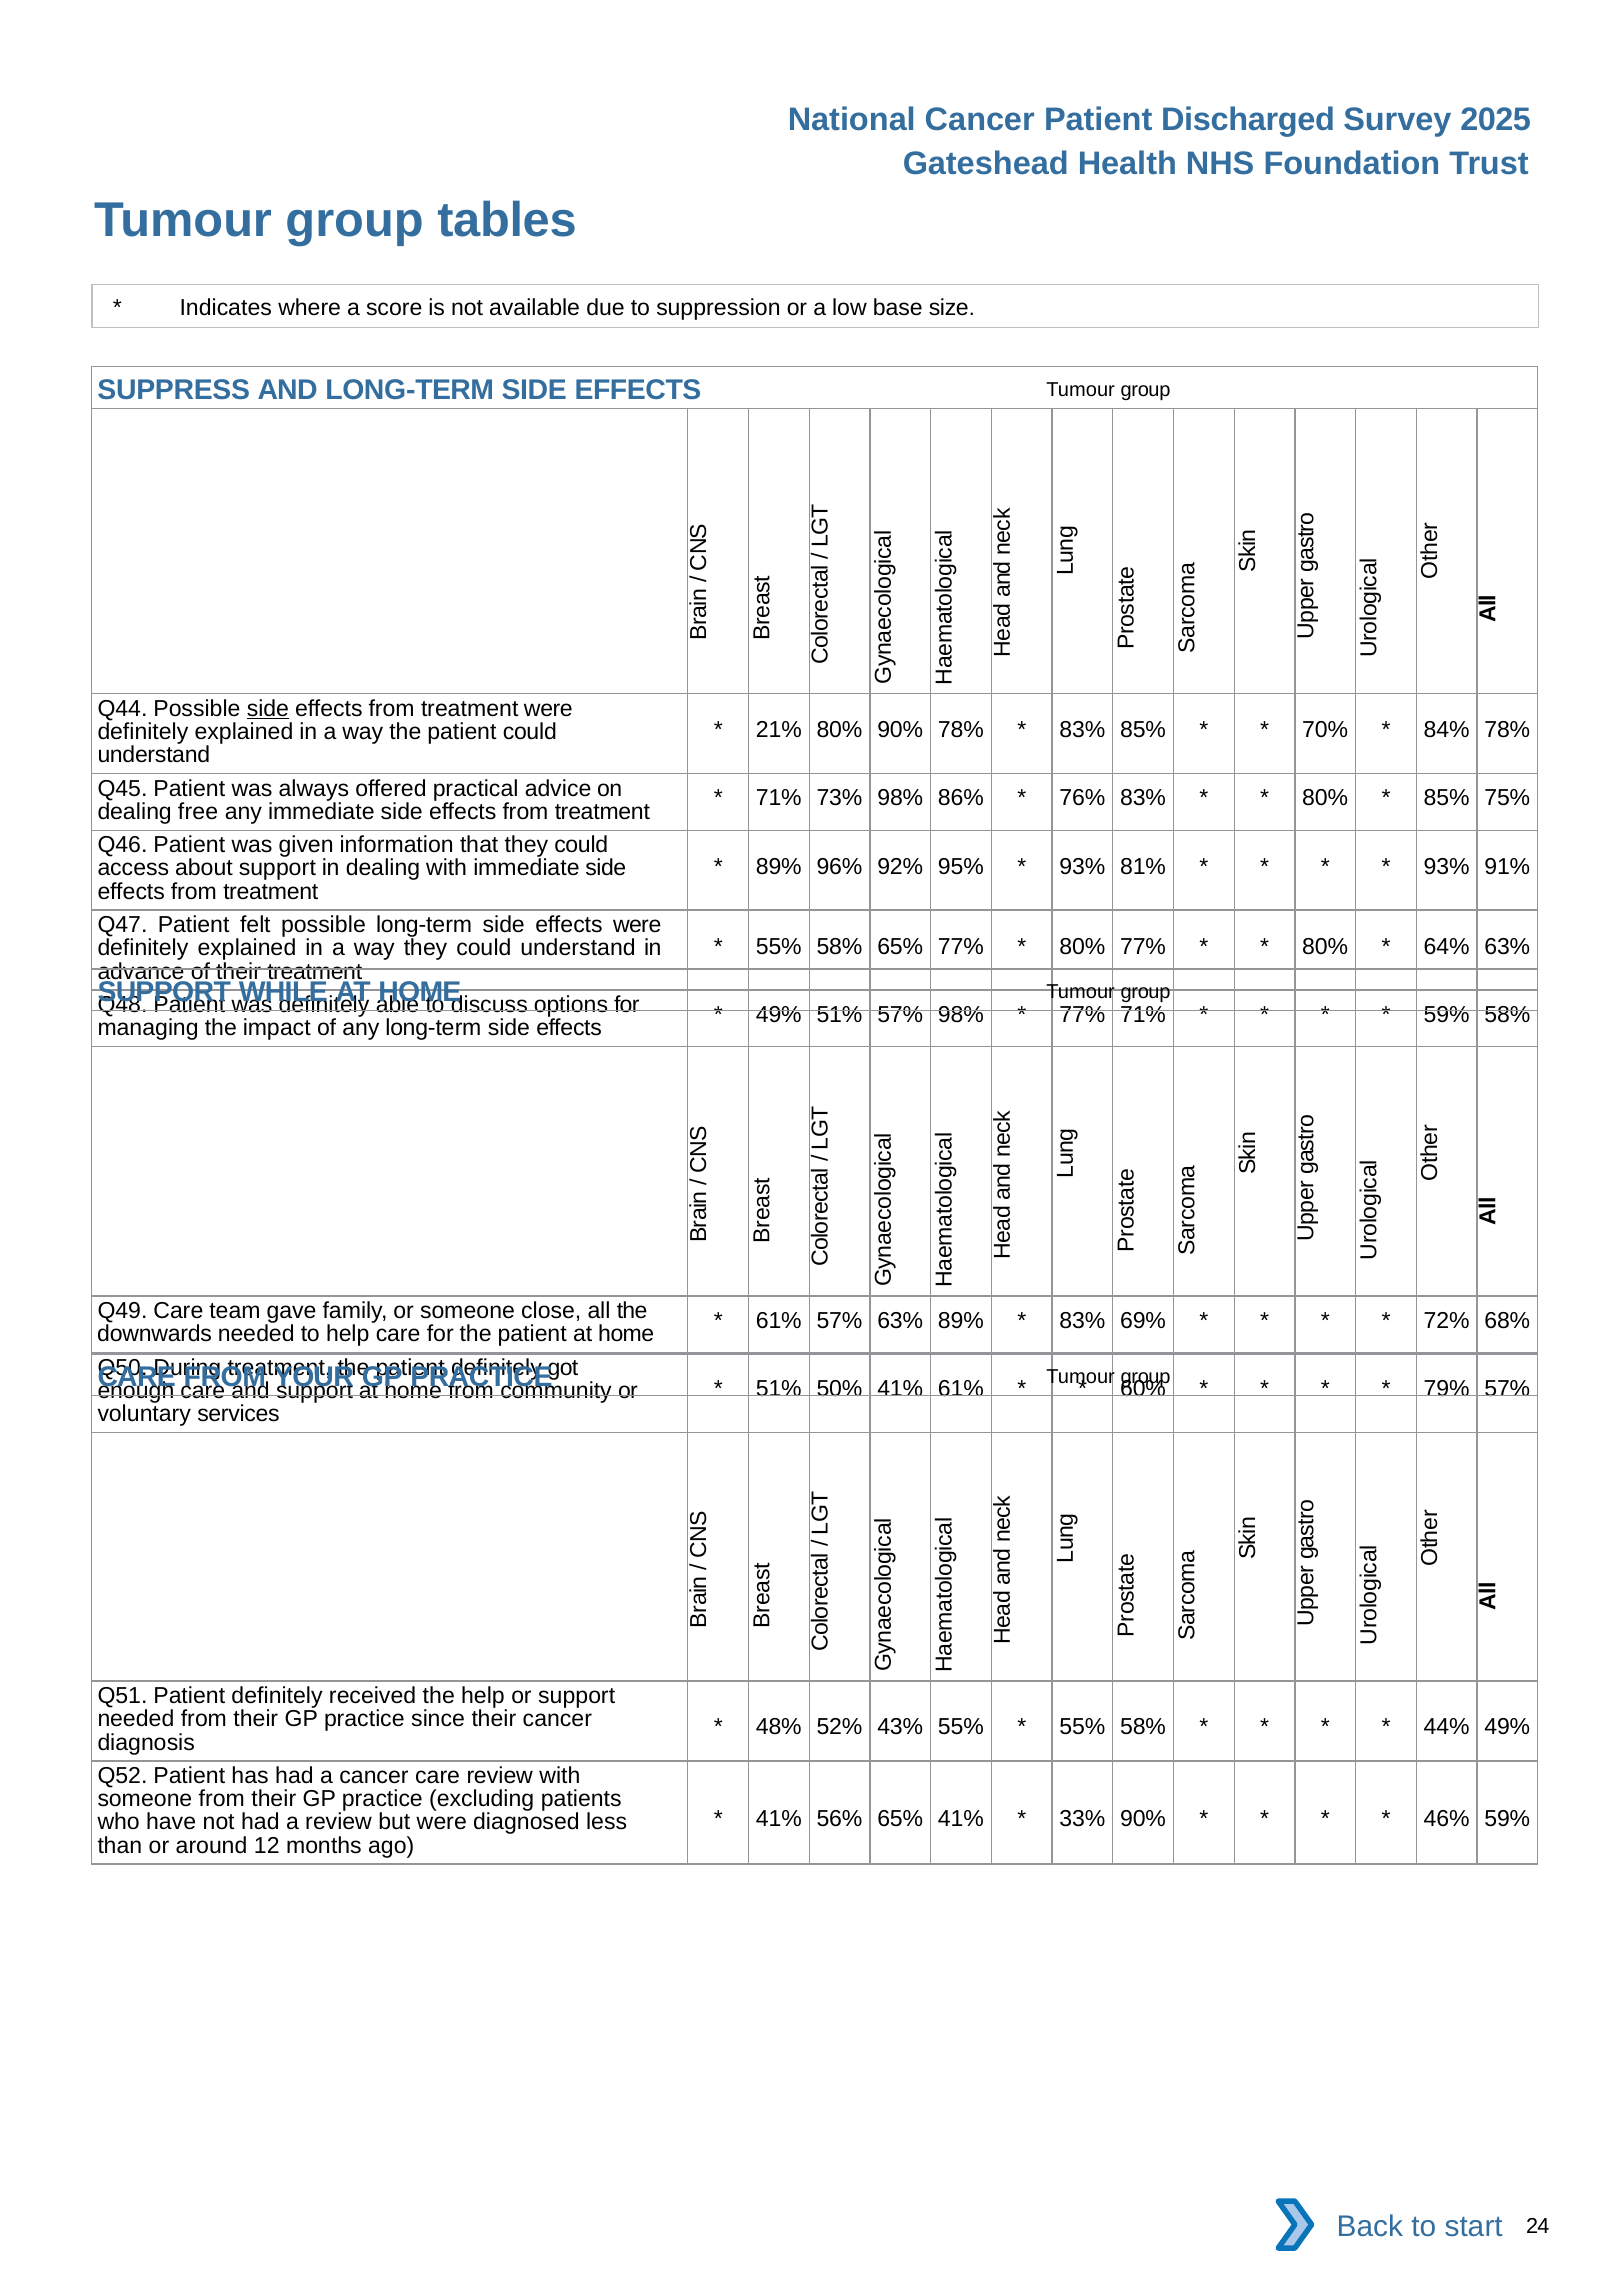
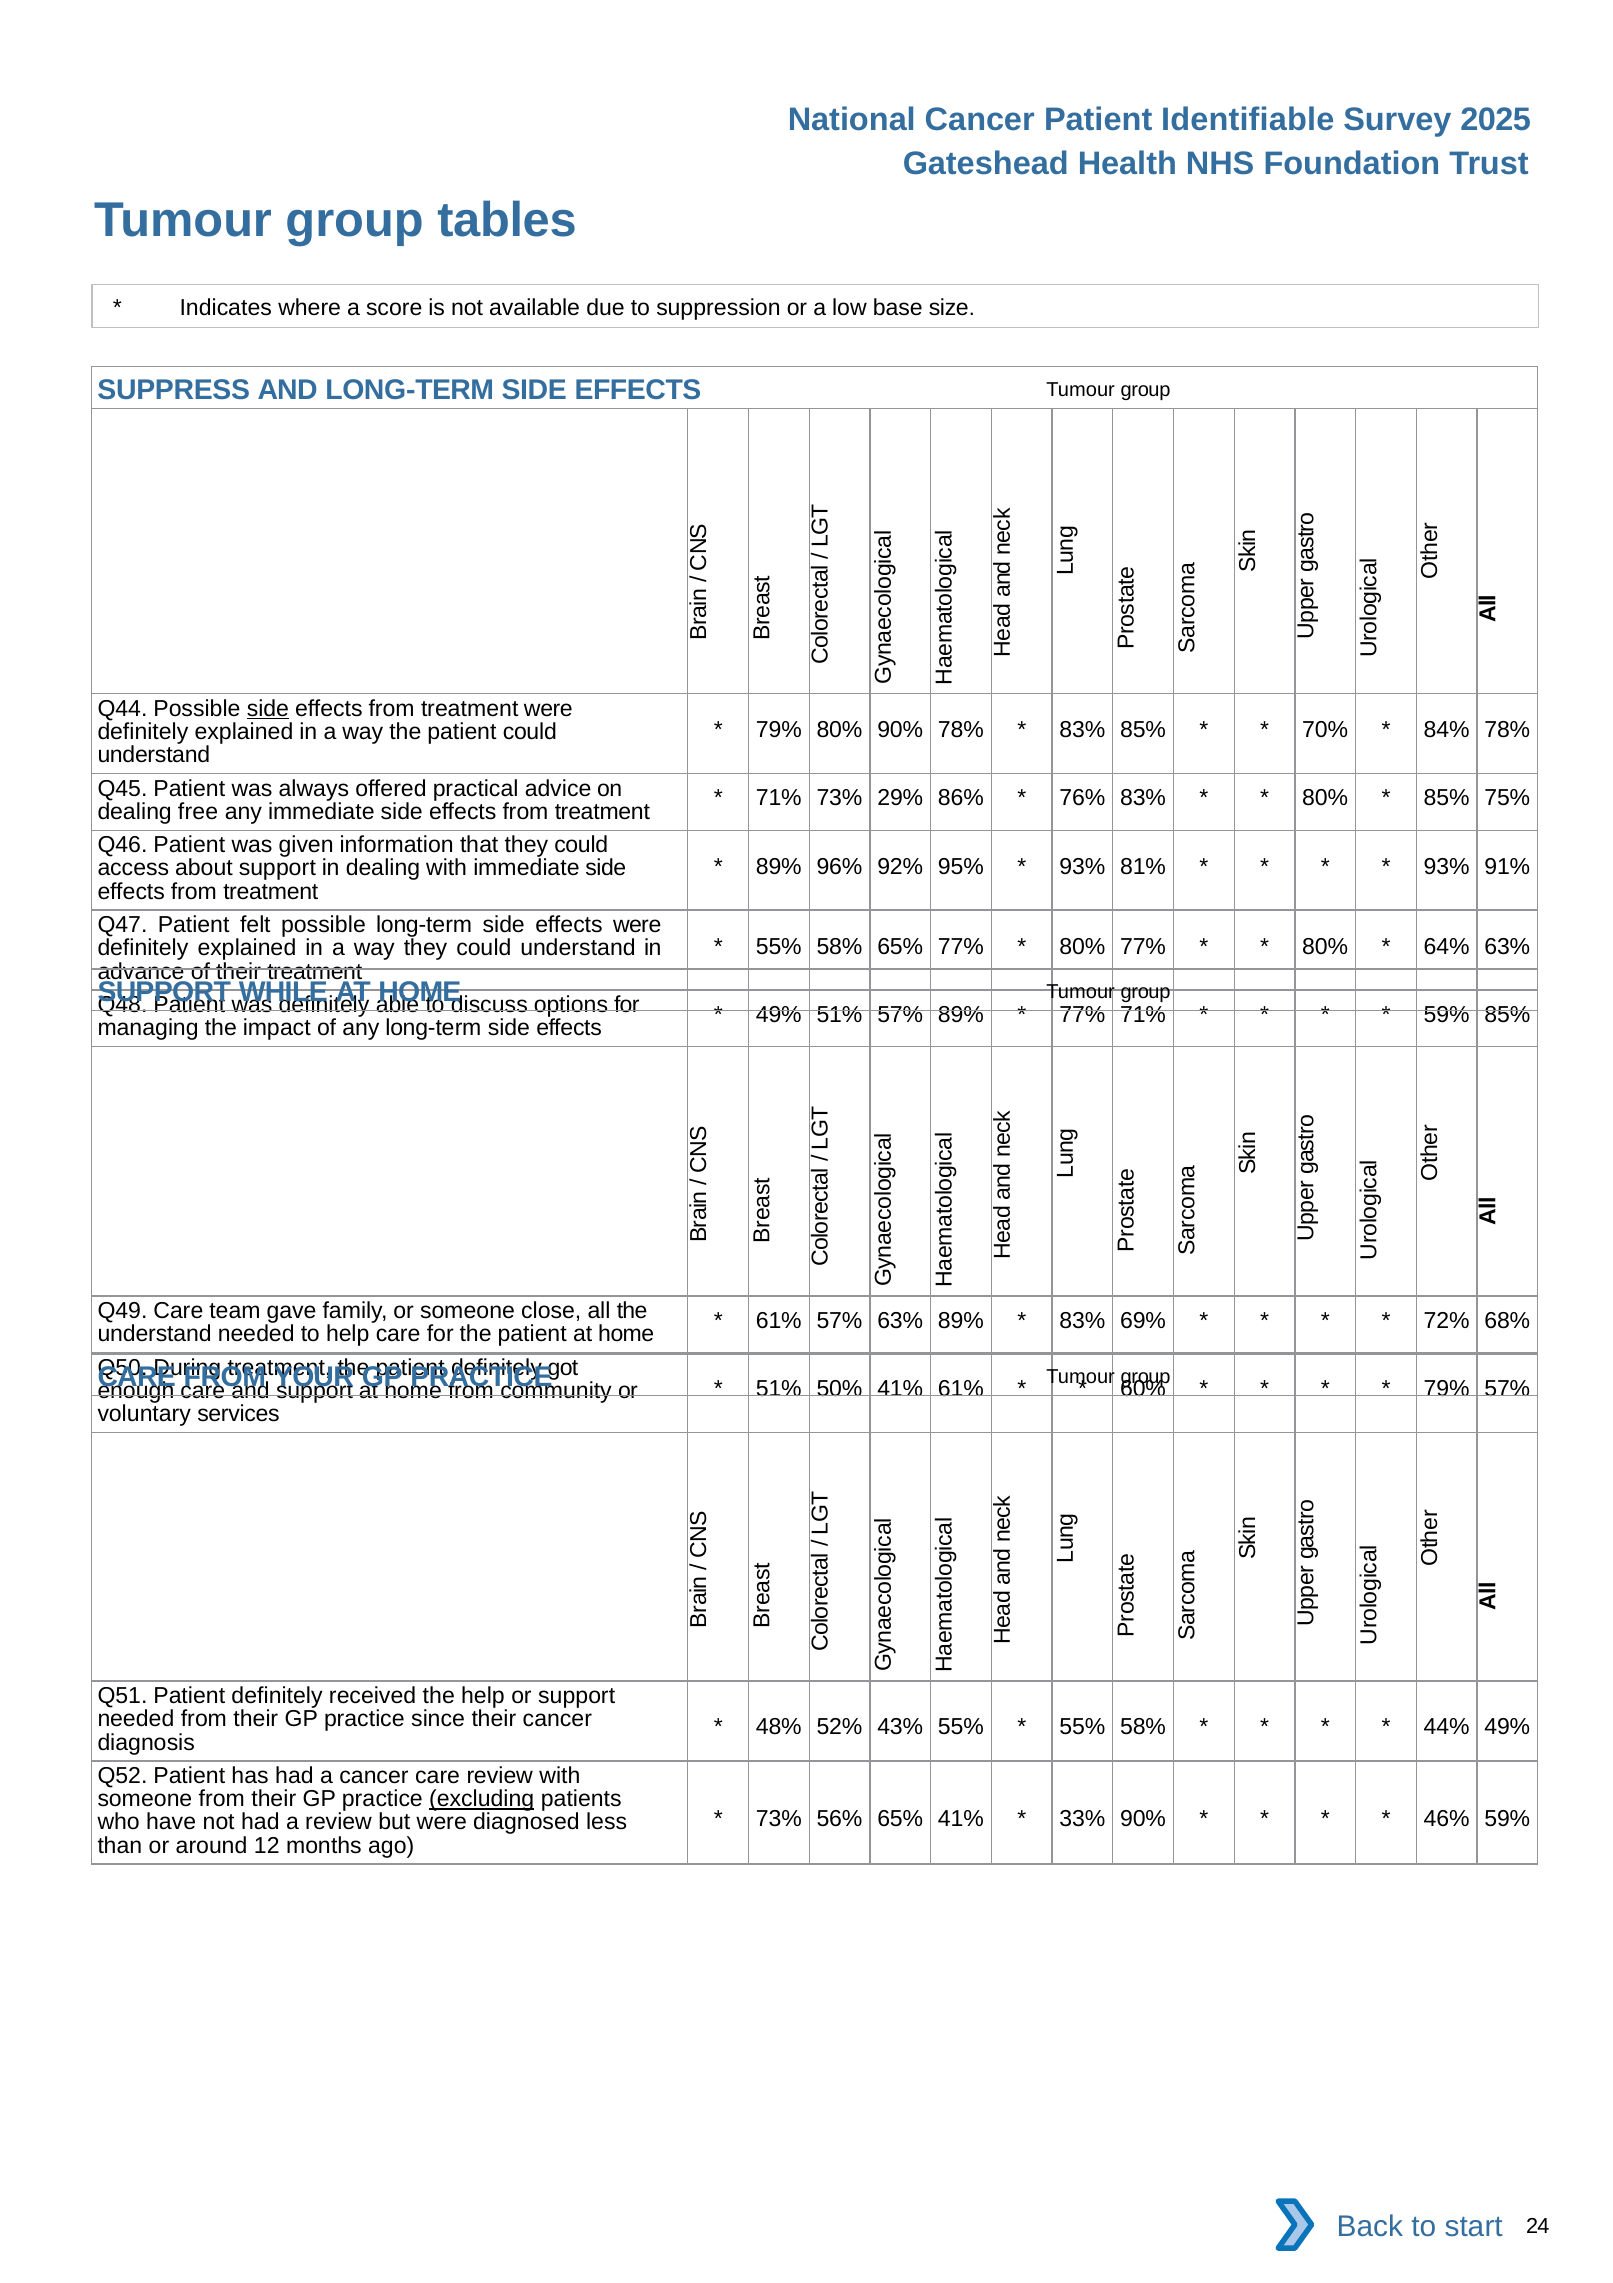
Discharged: Discharged -> Identifiable
21% at (779, 730): 21% -> 79%
73% 98%: 98% -> 29%
57% 98%: 98% -> 89%
59% 58%: 58% -> 85%
downwards at (155, 1334): downwards -> understand
excluding underline: none -> present
41% at (779, 1818): 41% -> 73%
